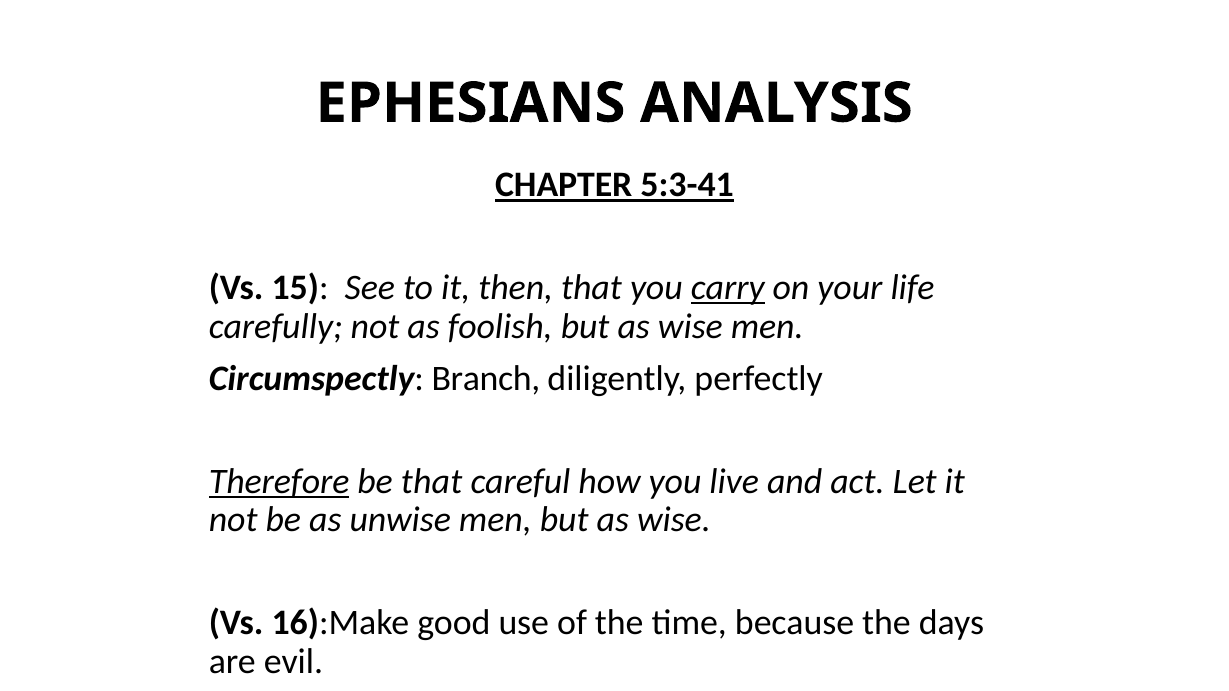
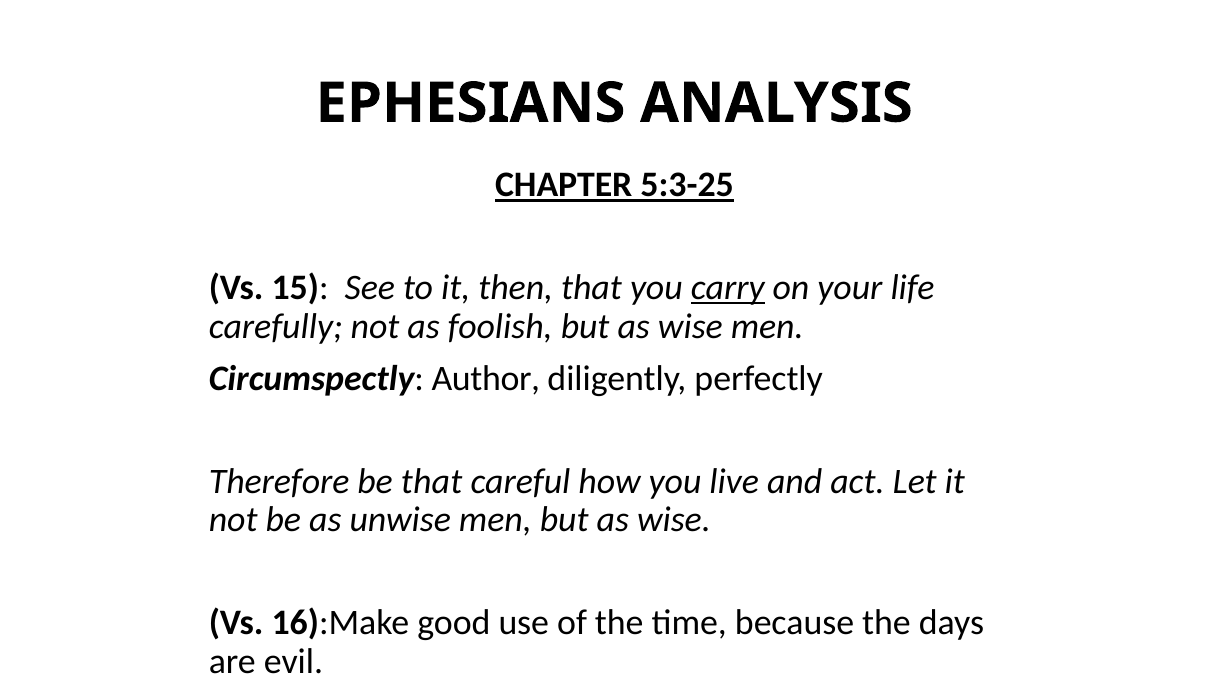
5:3-41: 5:3-41 -> 5:3-25
Branch: Branch -> Author
Therefore underline: present -> none
